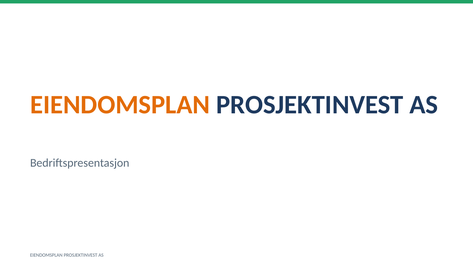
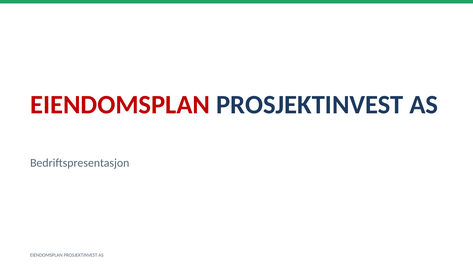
EIENDOMSPLAN at (120, 105) colour: orange -> red
